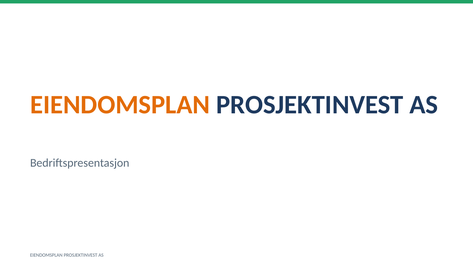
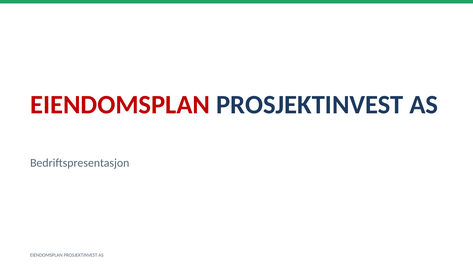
EIENDOMSPLAN at (120, 105) colour: orange -> red
